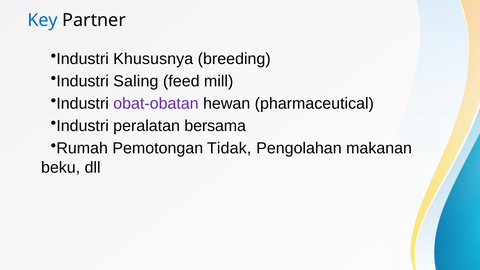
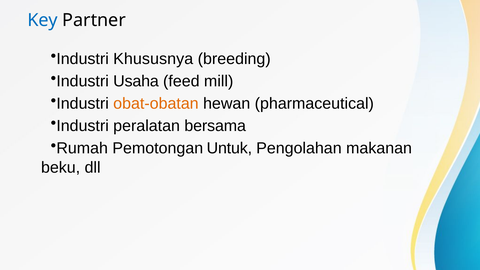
Saling: Saling -> Usaha
obat-obatan colour: purple -> orange
Tidak: Tidak -> Untuk
